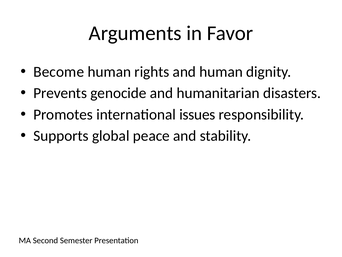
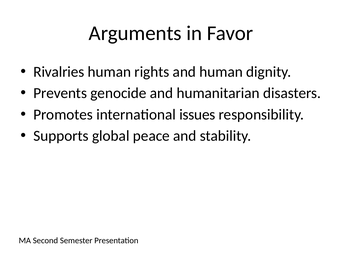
Become: Become -> Rivalries
